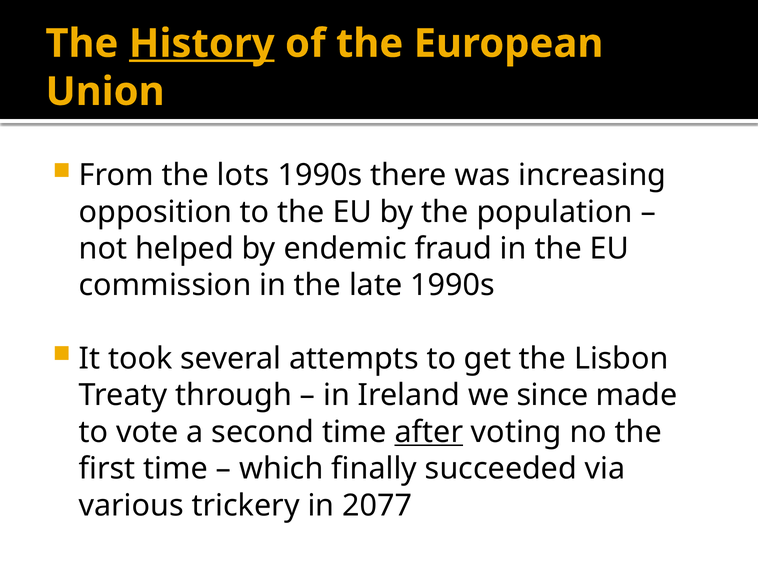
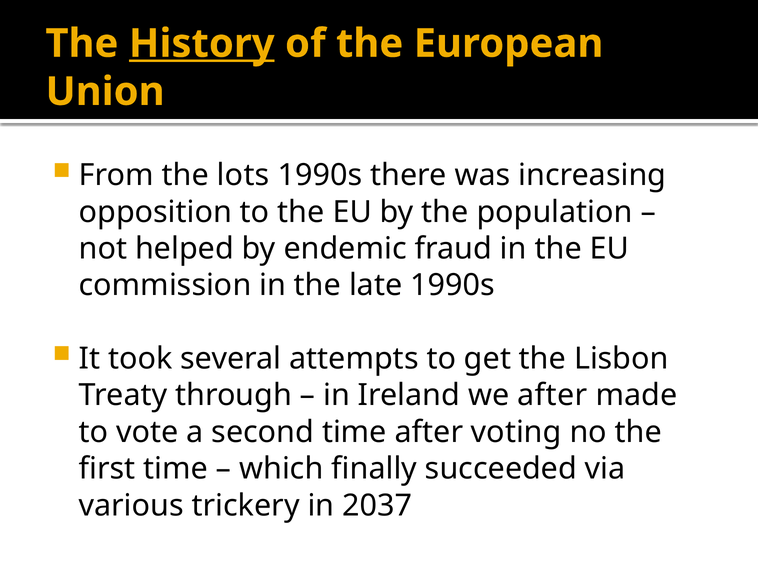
we since: since -> after
after at (429, 432) underline: present -> none
2077: 2077 -> 2037
